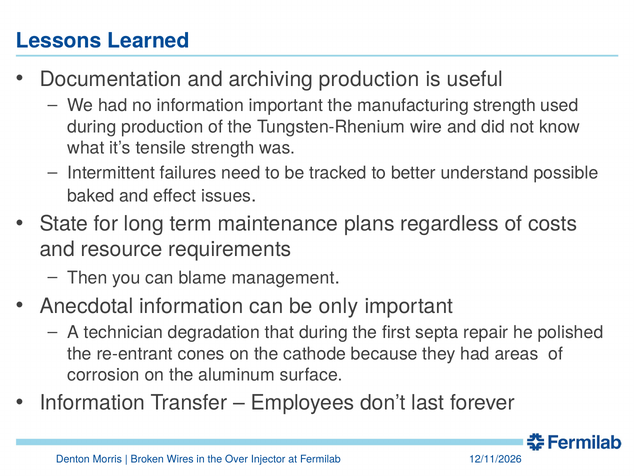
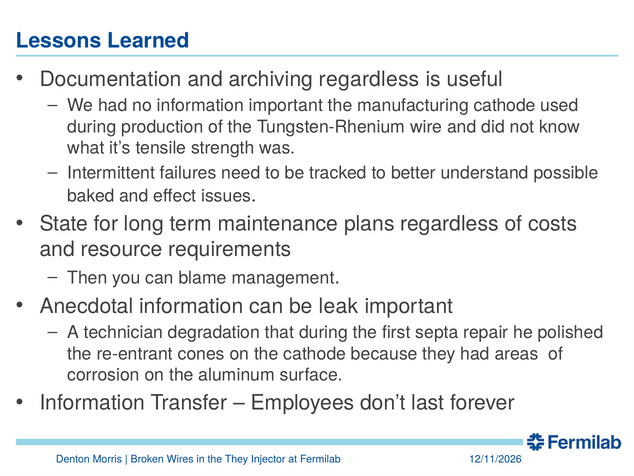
archiving production: production -> regardless
manufacturing strength: strength -> cathode
only: only -> leak
the Over: Over -> They
